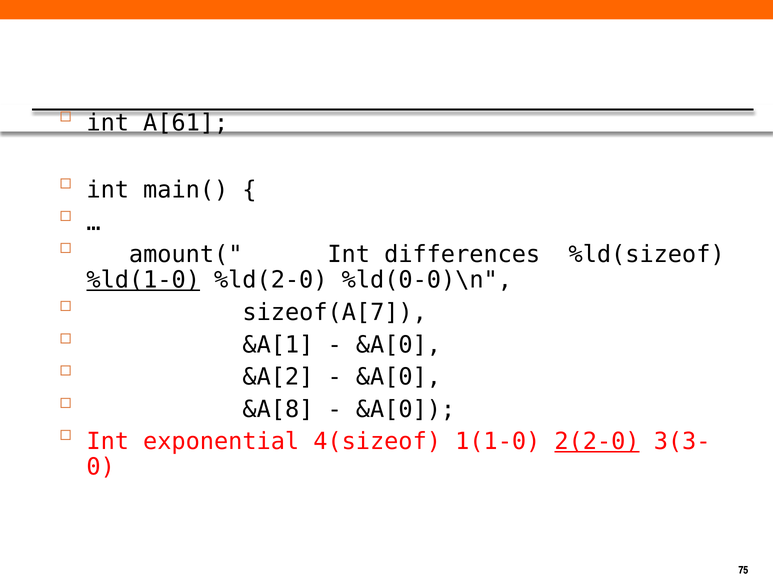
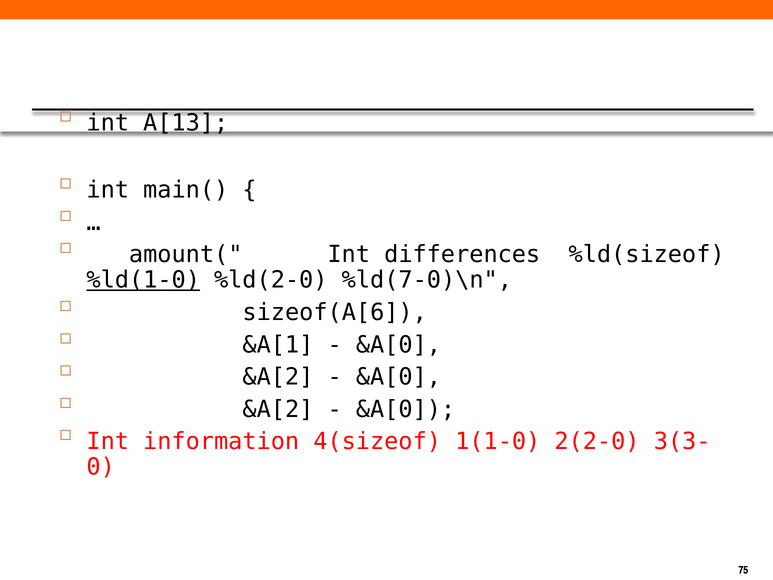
A[61: A[61 -> A[13
%ld(0-0)\n: %ld(0-0)\n -> %ld(7-0)\n
sizeof(A[7: sizeof(A[7 -> sizeof(A[6
&A[8 at (278, 409): &A[8 -> &A[2
exponential: exponential -> information
2(2-0 underline: present -> none
